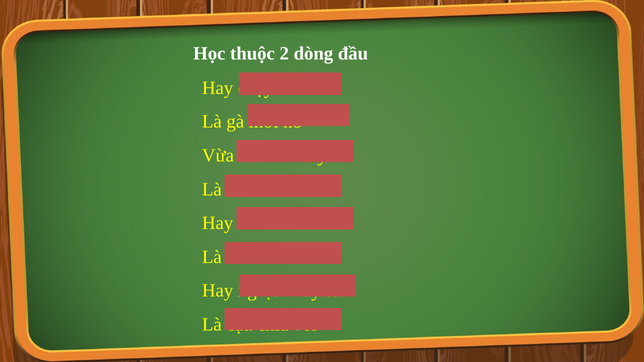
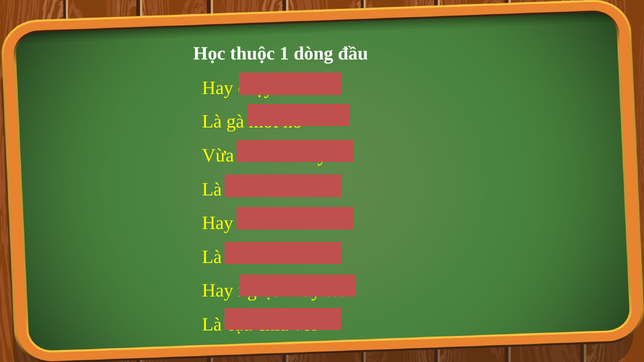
2: 2 -> 1
